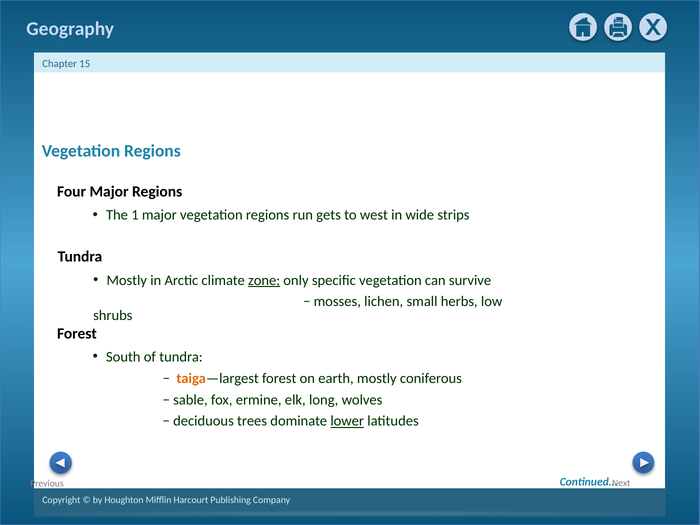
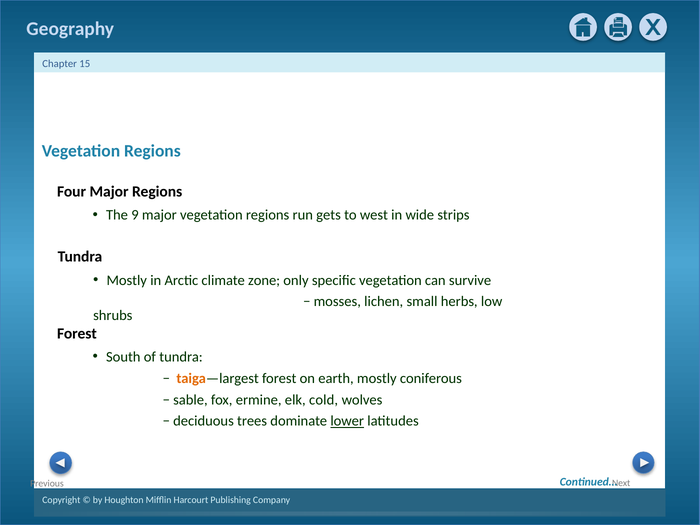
1: 1 -> 9
zone underline: present -> none
long: long -> cold
